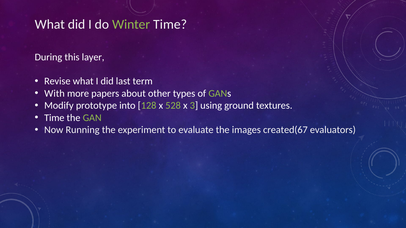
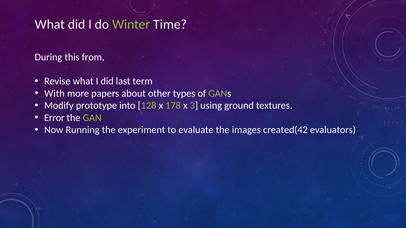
layer: layer -> from
528: 528 -> 178
Time at (54, 118): Time -> Error
created(67: created(67 -> created(42
